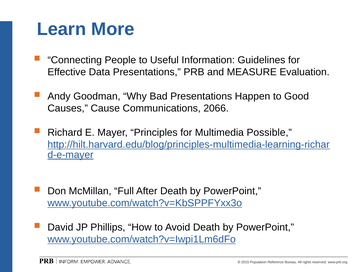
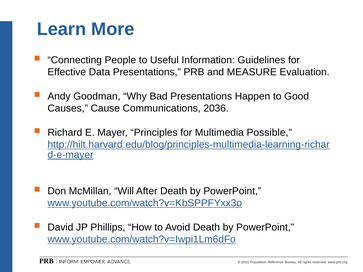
2066: 2066 -> 2036
Full: Full -> Will
